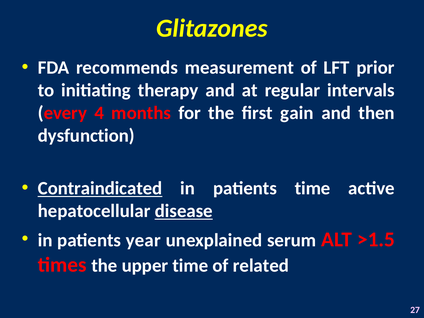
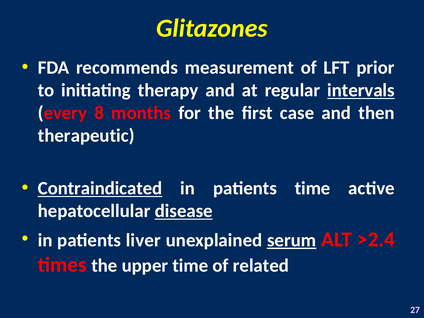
intervals underline: none -> present
4: 4 -> 8
gain: gain -> case
dysfunction: dysfunction -> therapeutic
year: year -> liver
serum underline: none -> present
>1.5: >1.5 -> >2.4
